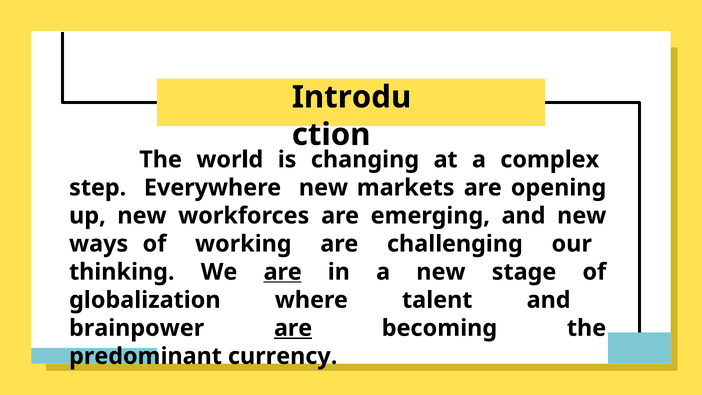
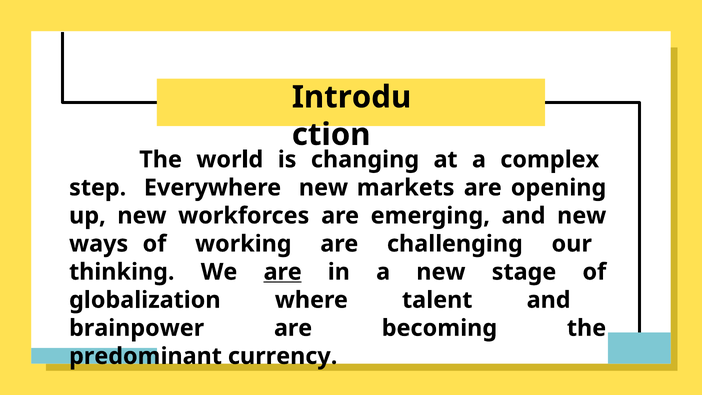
are at (293, 328) underline: present -> none
